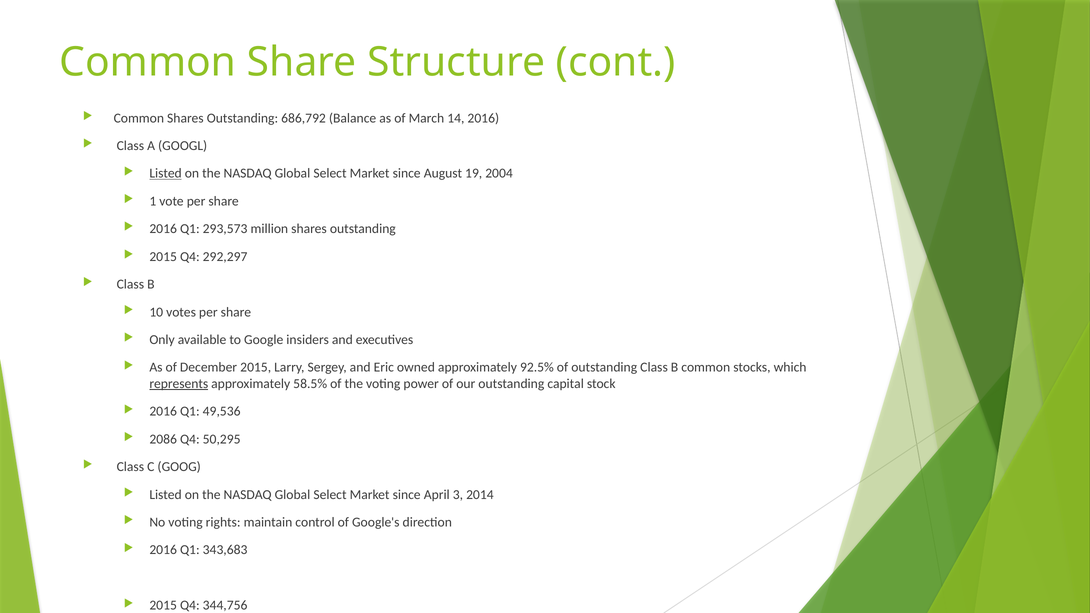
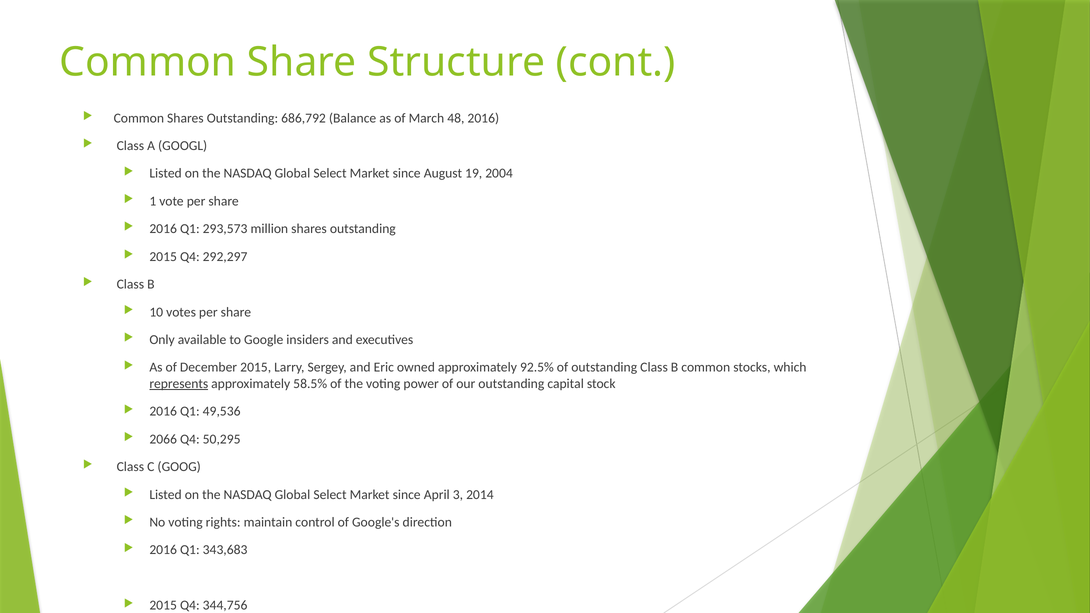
14: 14 -> 48
Listed at (166, 174) underline: present -> none
2086: 2086 -> 2066
